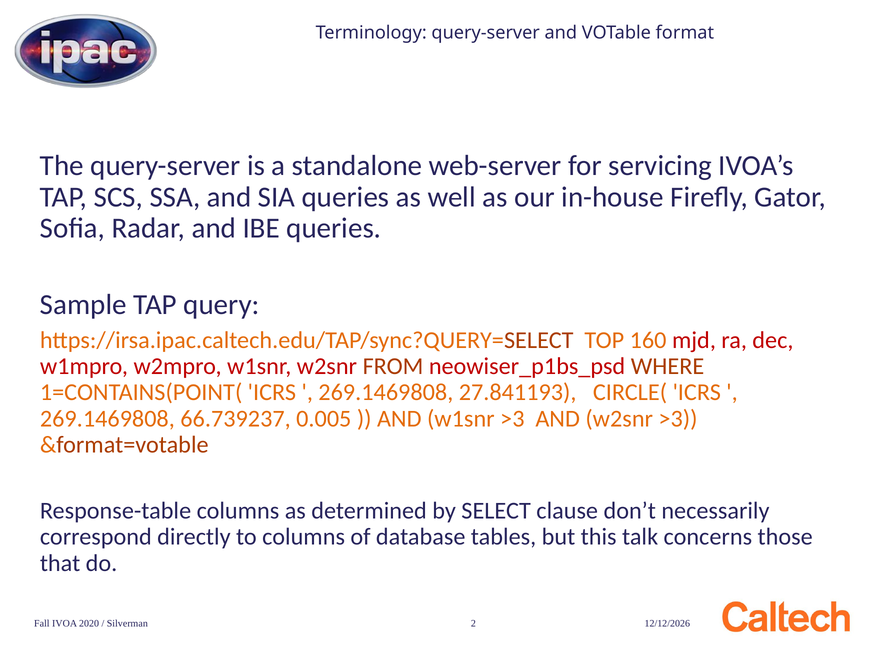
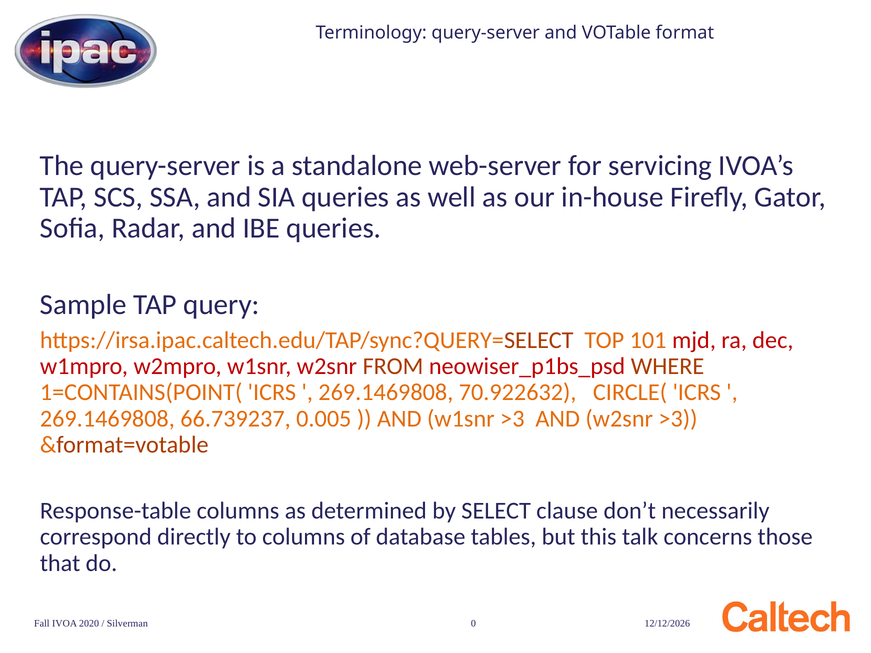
160: 160 -> 101
27.841193: 27.841193 -> 70.922632
2: 2 -> 0
